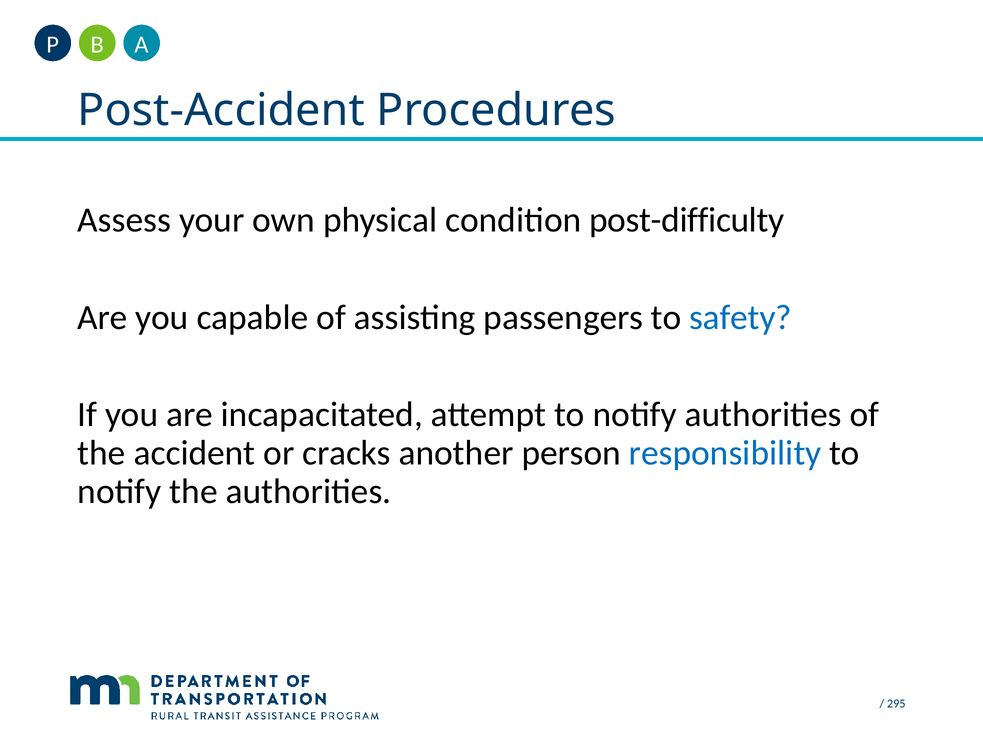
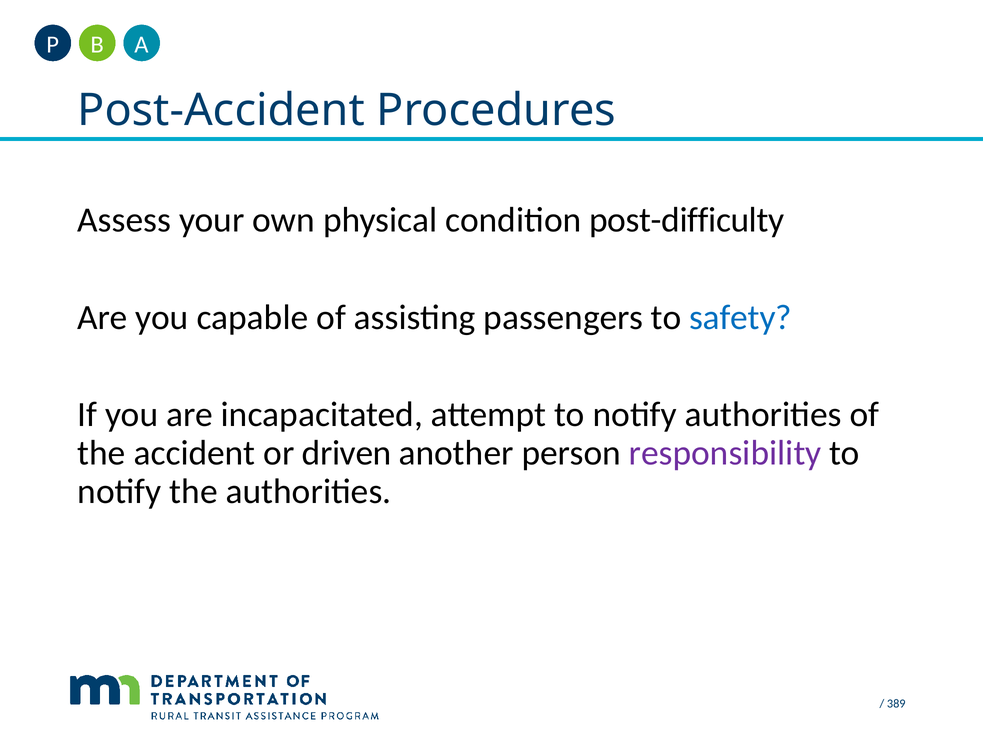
cracks: cracks -> driven
responsibility colour: blue -> purple
295: 295 -> 389
